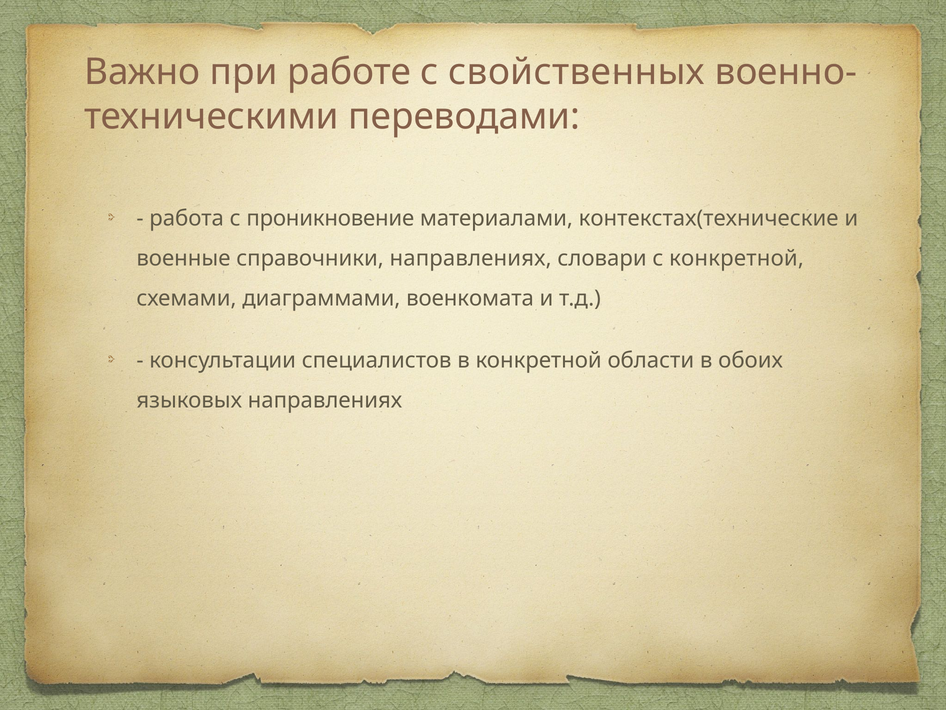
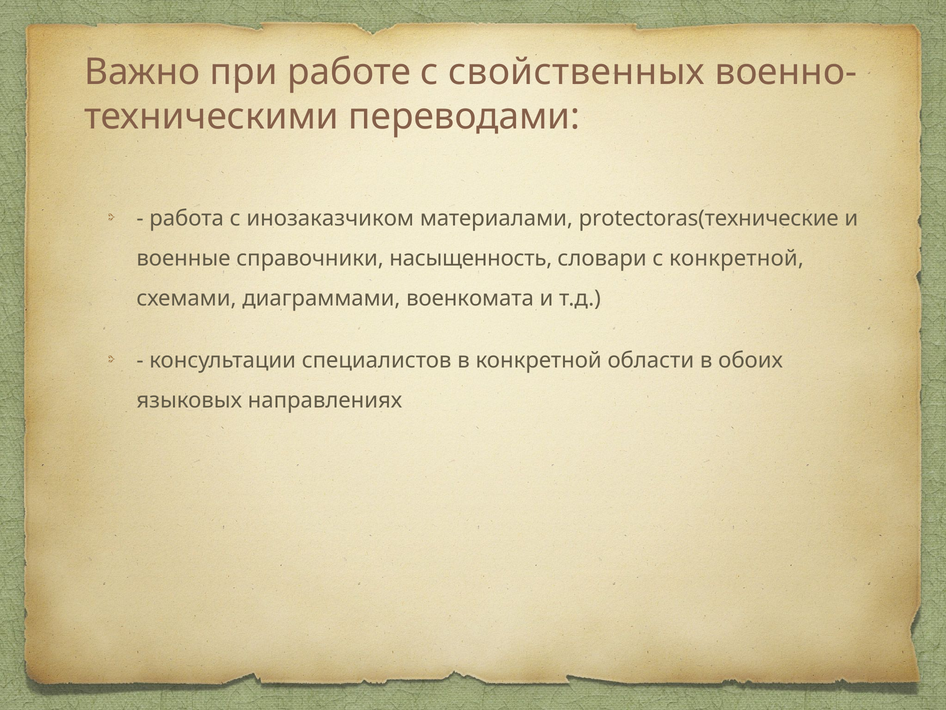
проникновение: проникновение -> инозаказчиком
контекстах(технические: контекстах(технические -> protectoras(технические
справочники направлениях: направлениях -> насыщенность
